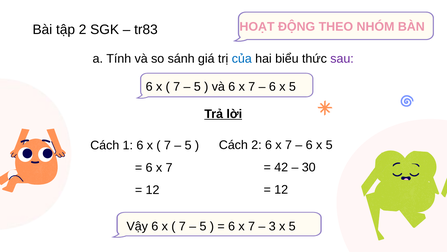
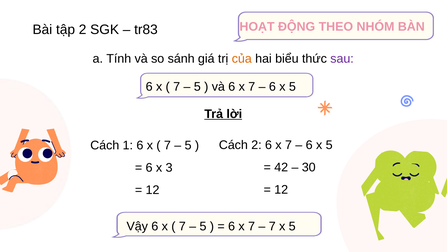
của colour: blue -> orange
7 at (169, 167): 7 -> 3
3 at (272, 226): 3 -> 7
